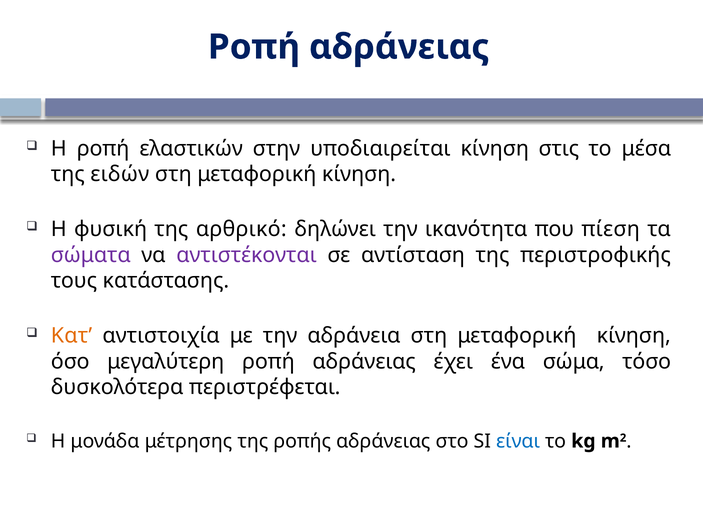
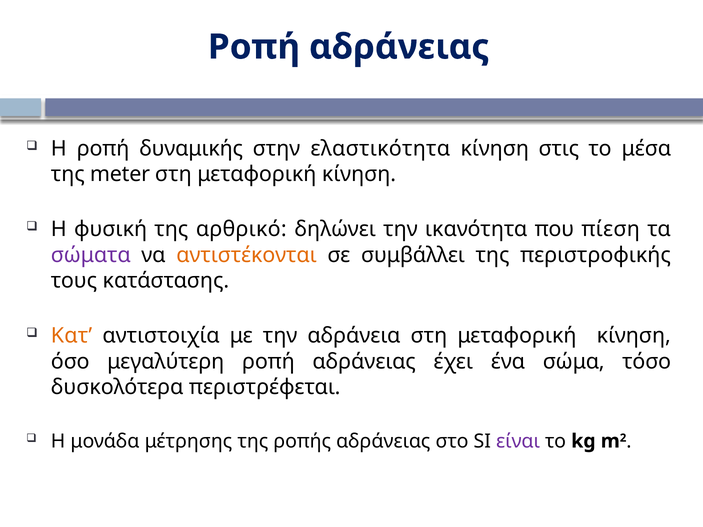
ελαστικών: ελαστικών -> δυναμικής
υποδιαιρείται: υποδιαιρείται -> ελαστικότητα
ειδών: ειδών -> meter
αντιστέκονται colour: purple -> orange
αντίσταση: αντίσταση -> συμβάλλει
είναι colour: blue -> purple
